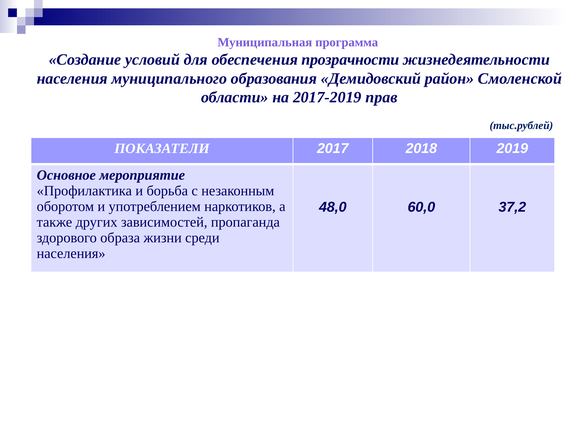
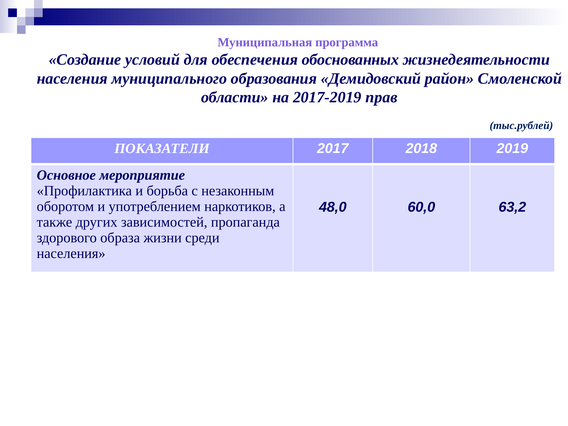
прозрачности: прозрачности -> обоснованных
37,2: 37,2 -> 63,2
